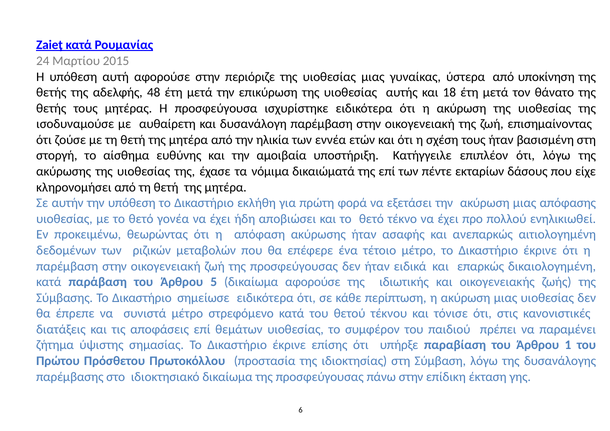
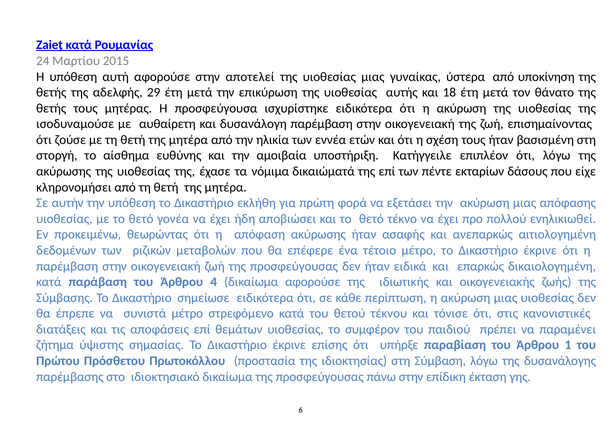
περιόριζε: περιόριζε -> αποτελεί
48: 48 -> 29
5: 5 -> 4
